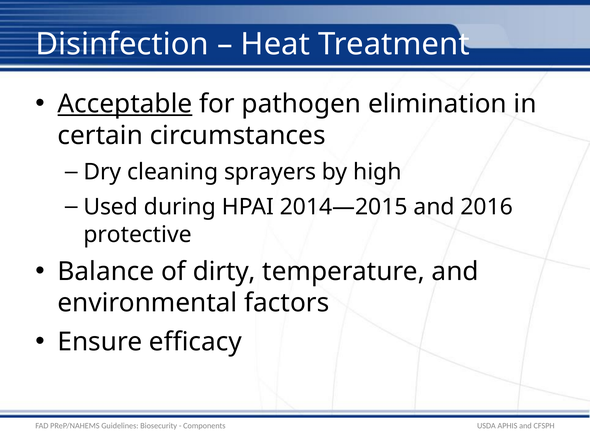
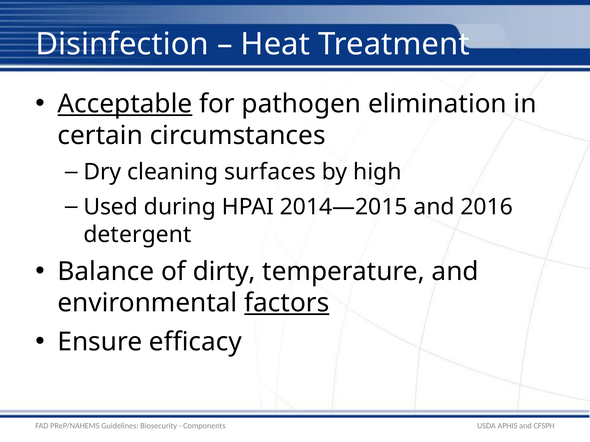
sprayers: sprayers -> surfaces
protective: protective -> detergent
factors underline: none -> present
